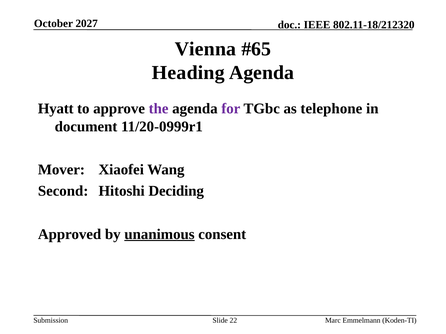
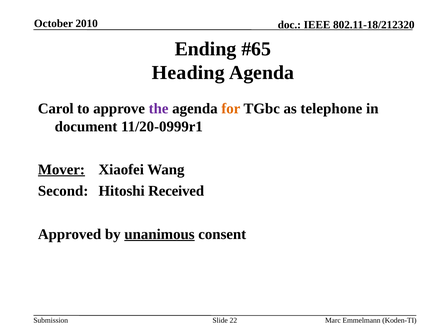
2027: 2027 -> 2010
Vienna: Vienna -> Ending
Hyatt: Hyatt -> Carol
for colour: purple -> orange
Mover underline: none -> present
Deciding: Deciding -> Received
